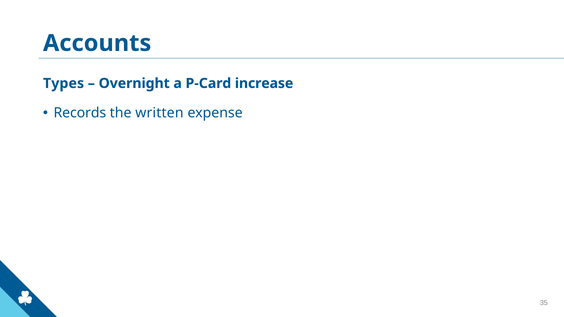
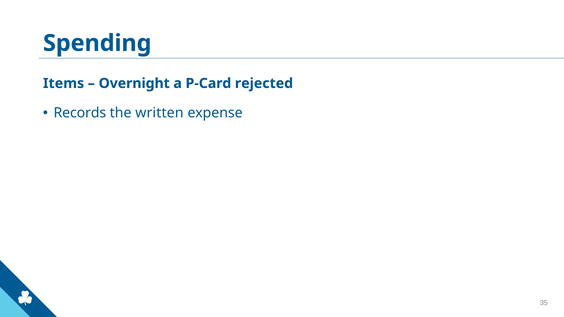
Accounts: Accounts -> Spending
Types: Types -> Items
increase: increase -> rejected
